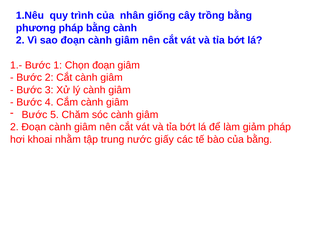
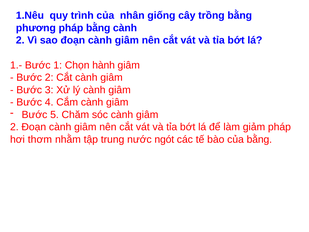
Chọn đoạn: đoạn -> hành
khoai: khoai -> thơm
giấy: giấy -> ngót
